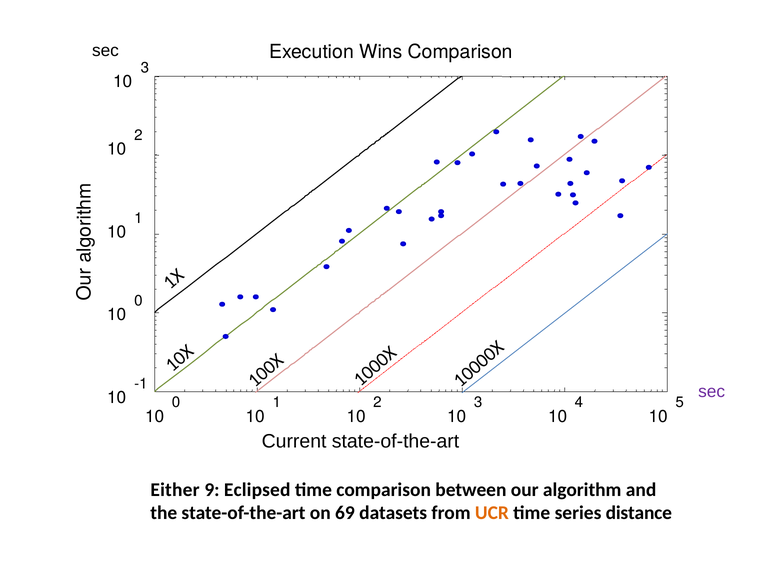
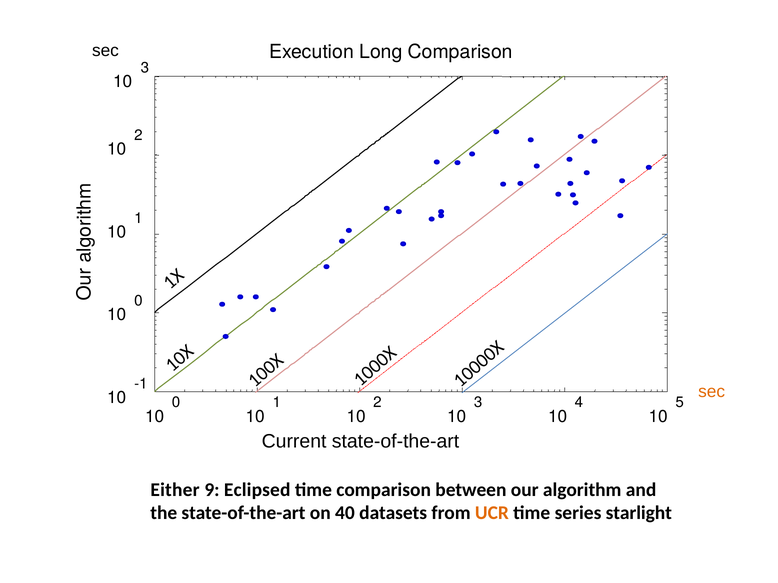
Wins: Wins -> Long
sec at (712, 392) colour: purple -> orange
69: 69 -> 40
distance: distance -> starlight
